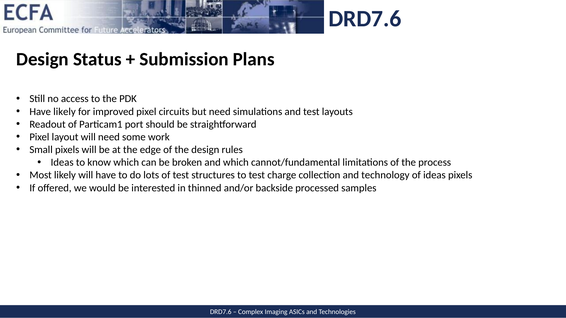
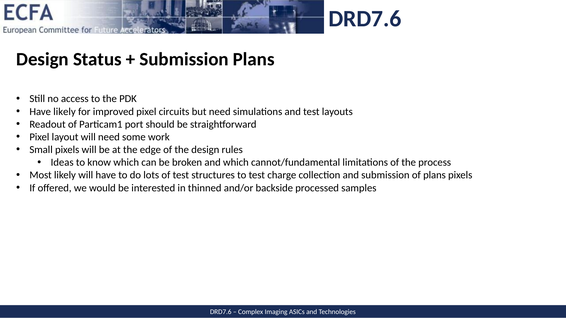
and technology: technology -> submission
of ideas: ideas -> plans
